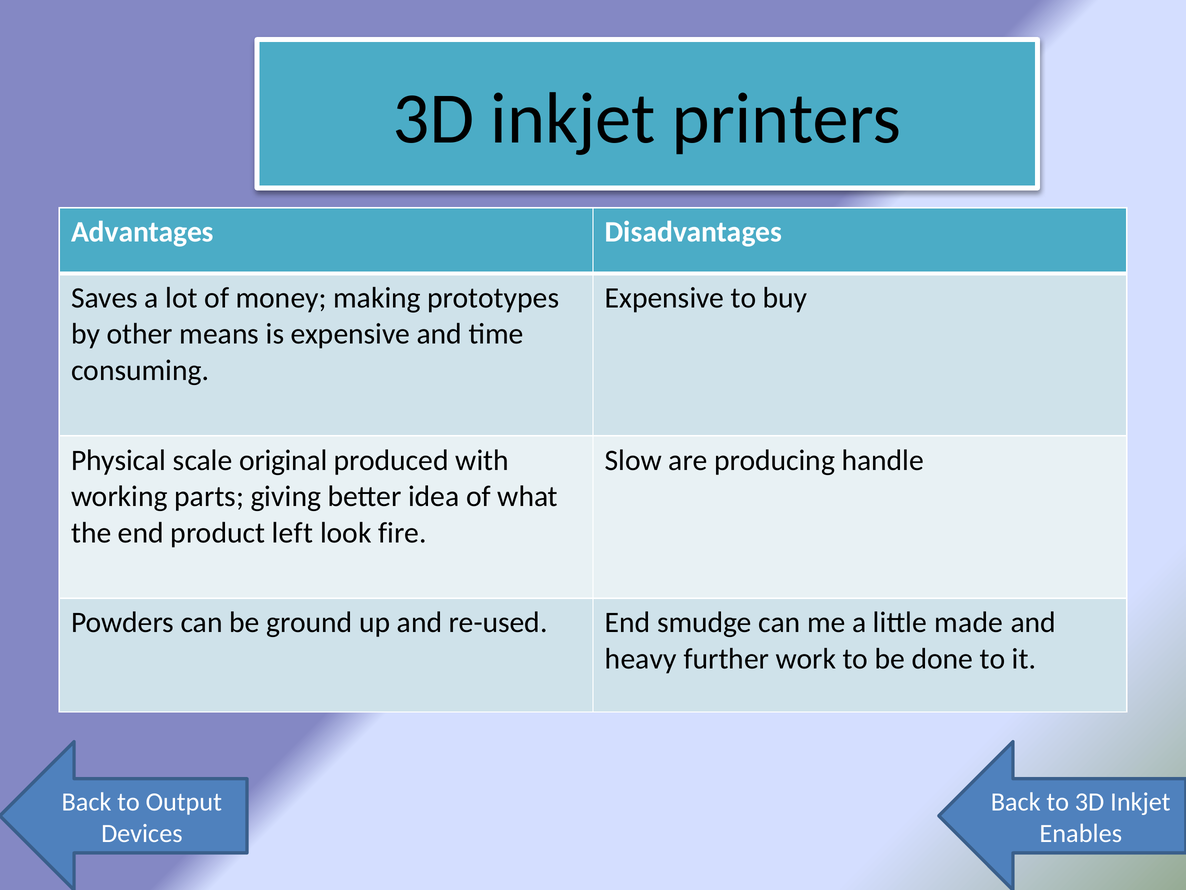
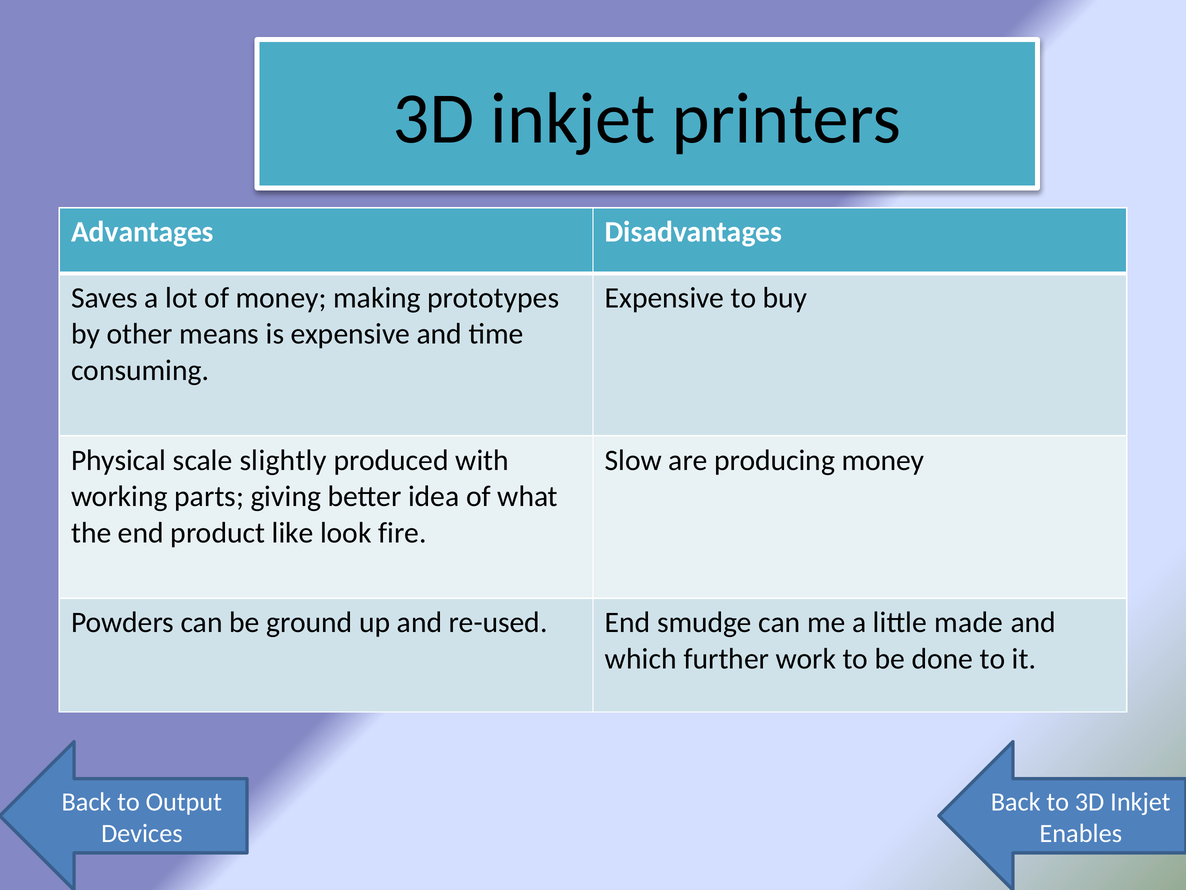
original: original -> slightly
producing handle: handle -> money
left: left -> like
heavy: heavy -> which
